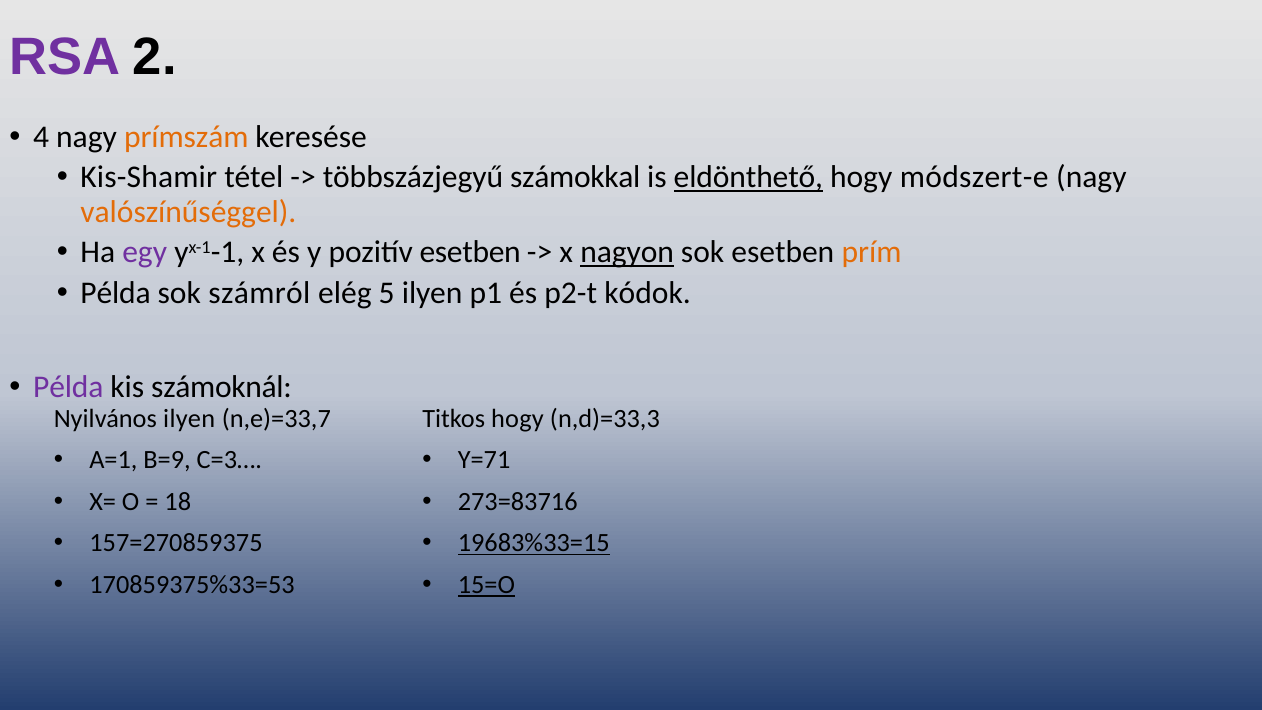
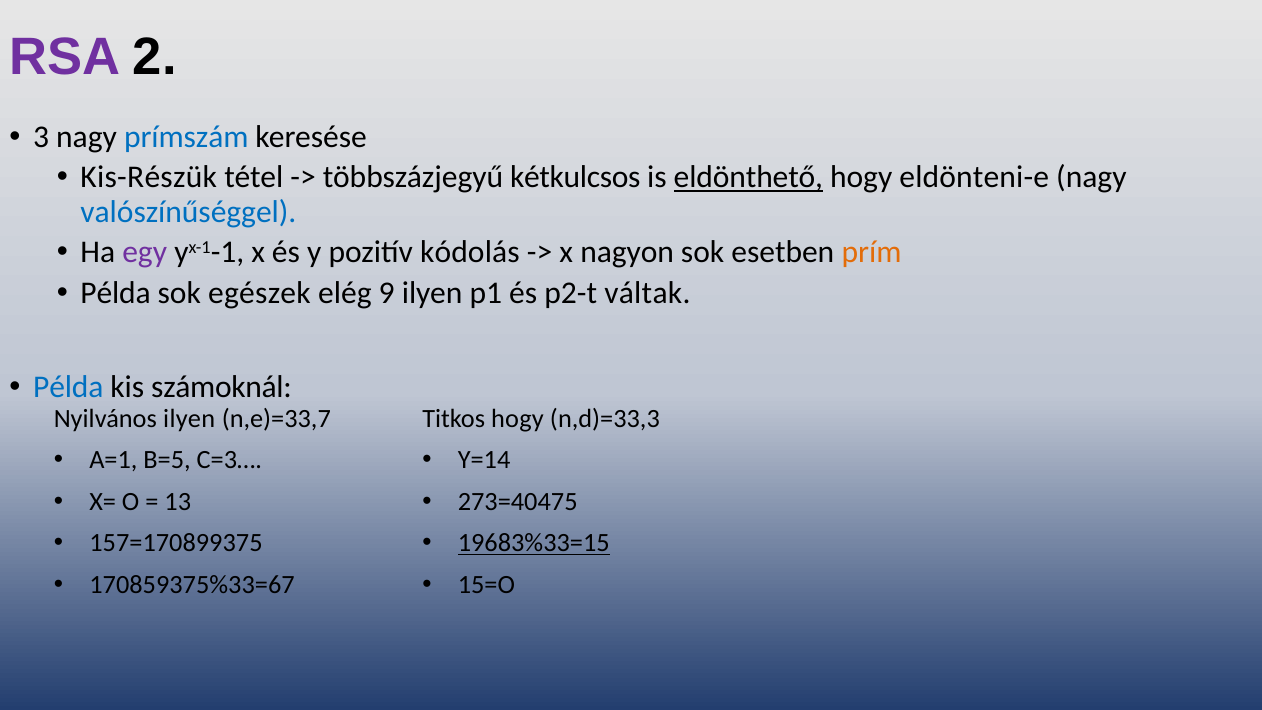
4: 4 -> 3
prímszám colour: orange -> blue
Kis-Shamir: Kis-Shamir -> Kis-Részük
számokkal: számokkal -> kétkulcsos
módszert-e: módszert-e -> eldönteni-e
valószínűséggel colour: orange -> blue
pozitív esetben: esetben -> kódolás
nagyon underline: present -> none
számról: számról -> egészek
5: 5 -> 9
kódok: kódok -> váltak
Példa at (68, 387) colour: purple -> blue
B=9: B=9 -> B=5
Y=71: Y=71 -> Y=14
18: 18 -> 13
273=83716: 273=83716 -> 273=40475
157=270859375: 157=270859375 -> 157=170899375
170859375%33=53: 170859375%33=53 -> 170859375%33=67
15=O underline: present -> none
